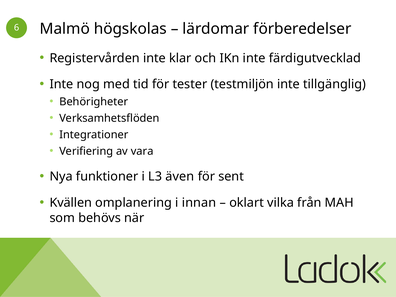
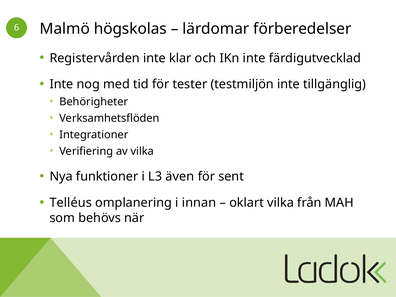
av vara: vara -> vilka
Kvällen: Kvällen -> Telléus
